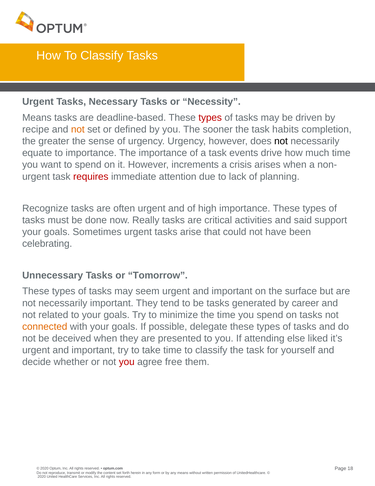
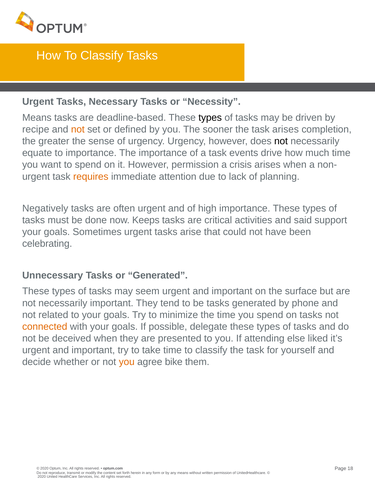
types at (210, 117) colour: red -> black
task habits: habits -> arises
However increments: increments -> permission
requires colour: red -> orange
Recognize: Recognize -> Negatively
Really: Really -> Keeps
or Tomorrow: Tomorrow -> Generated
career: career -> phone
you at (127, 361) colour: red -> orange
free: free -> bike
